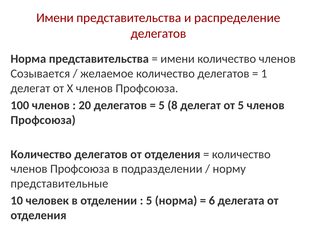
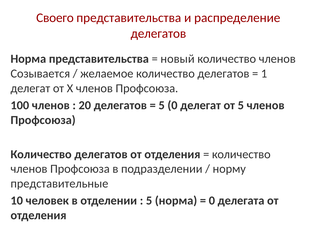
Имени at (55, 18): Имени -> Своего
имени at (178, 59): имени -> новый
5 8: 8 -> 0
6 at (212, 201): 6 -> 0
